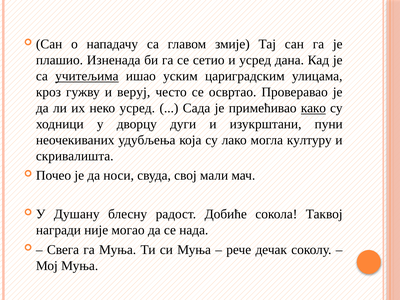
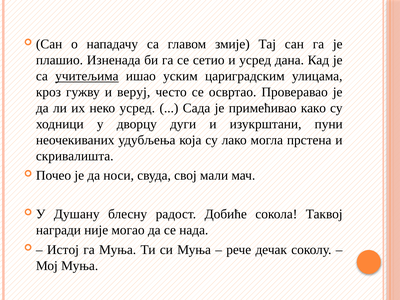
како underline: present -> none
културу: културу -> прстена
Свега: Свега -> Истој
